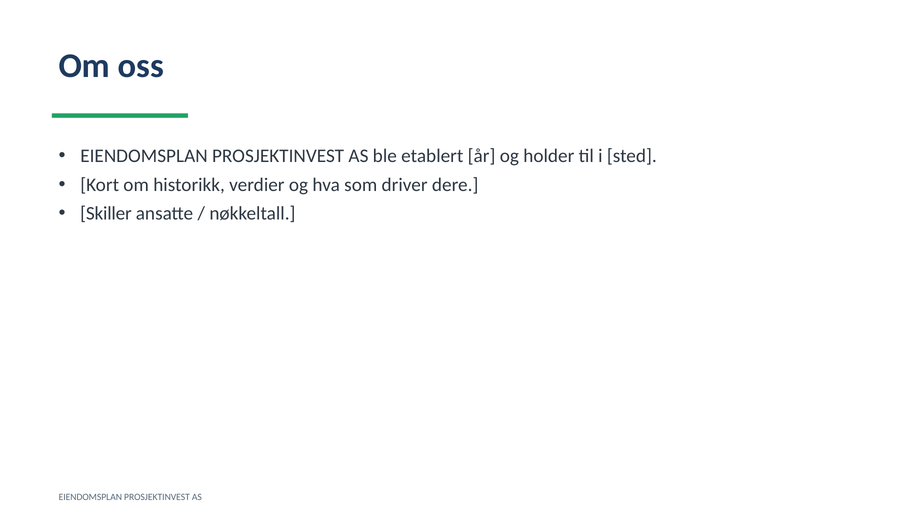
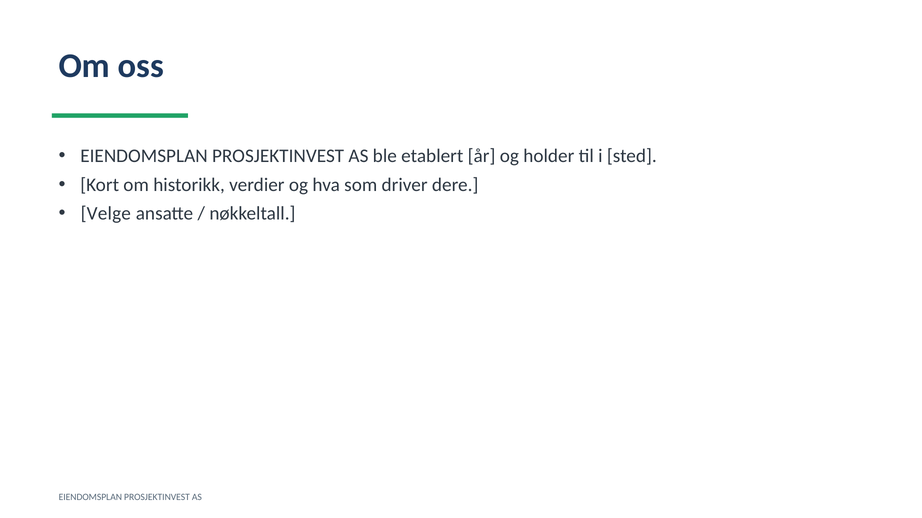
Skiller: Skiller -> Velge
